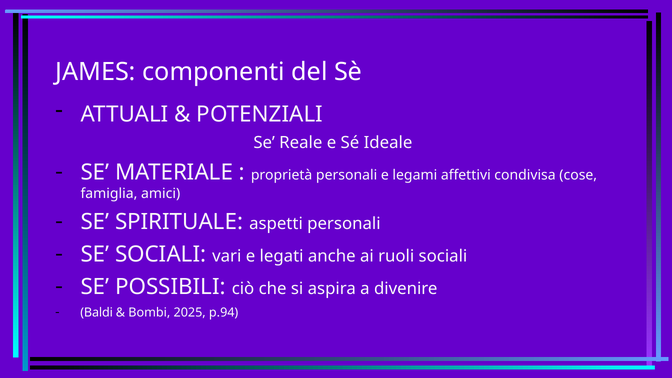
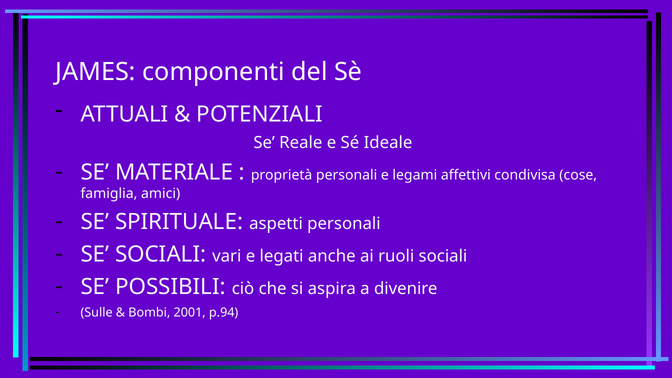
Baldi: Baldi -> Sulle
2025: 2025 -> 2001
